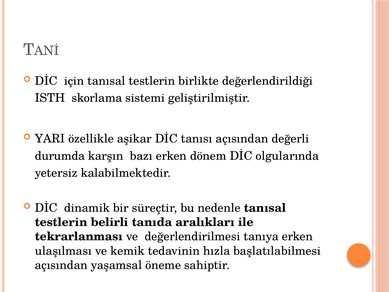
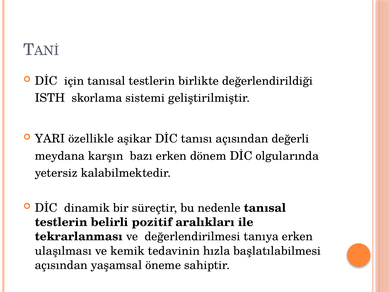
durumda: durumda -> meydana
tanıda: tanıda -> pozitif
